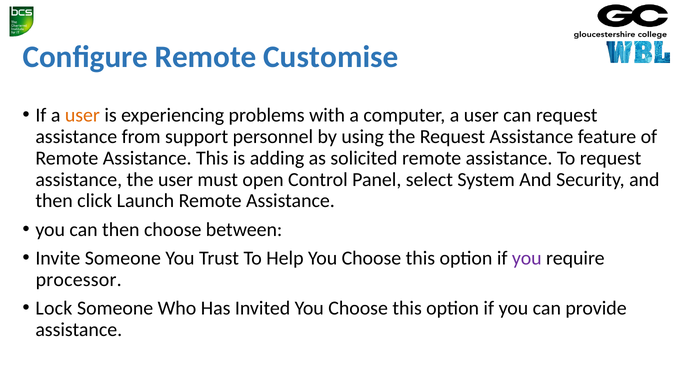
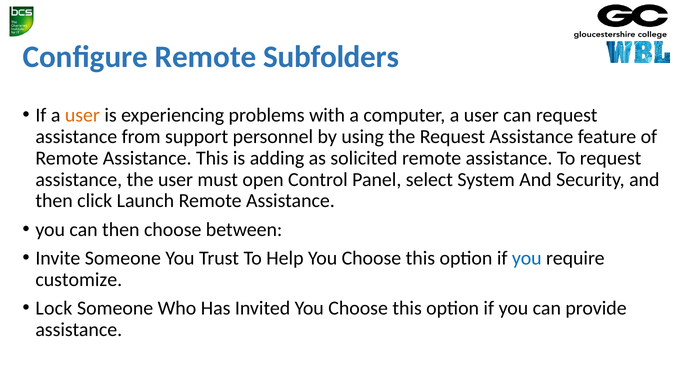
Customise: Customise -> Subfolders
you at (527, 258) colour: purple -> blue
processor: processor -> customize
